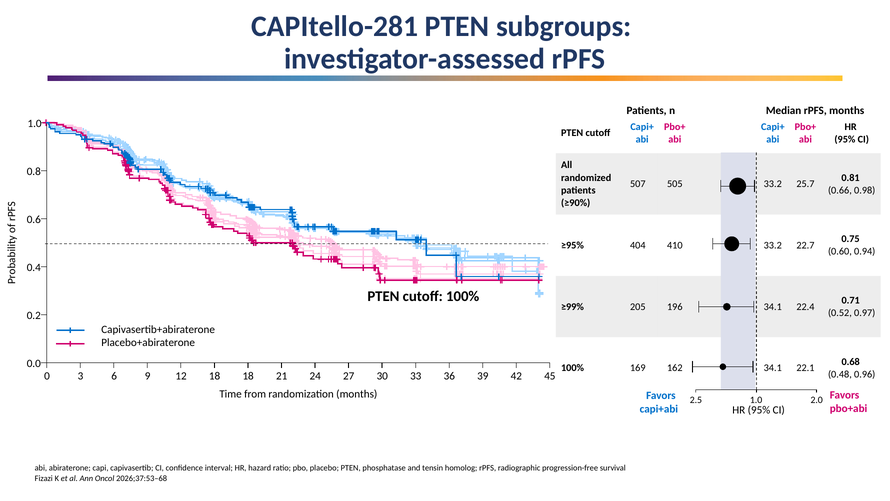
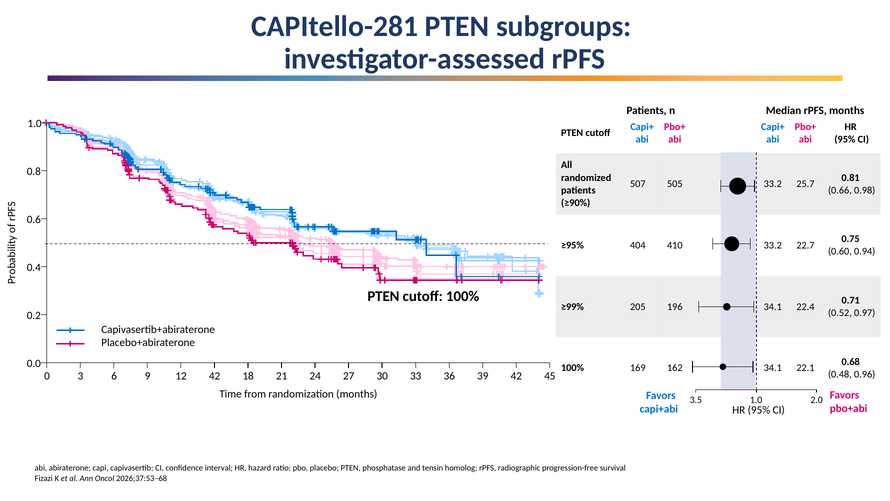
12 18: 18 -> 42
2.5: 2.5 -> 3.5
